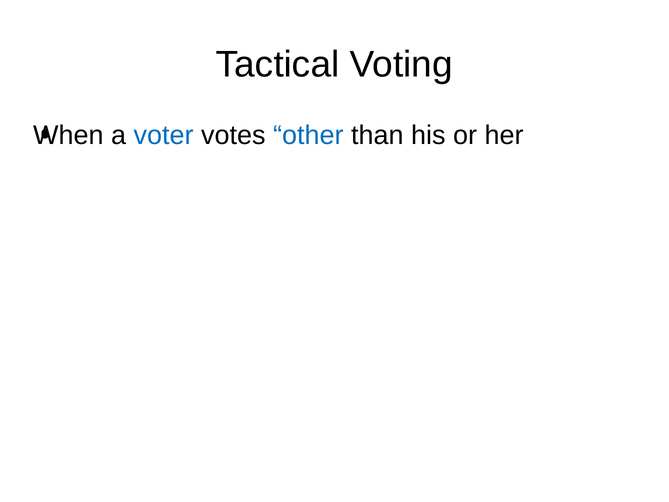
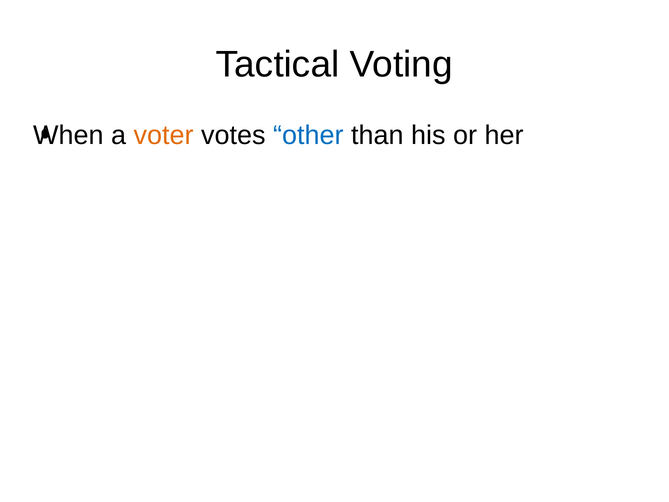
voter colour: blue -> orange
